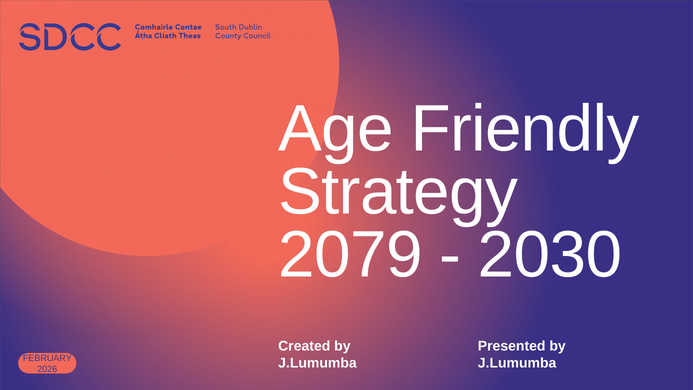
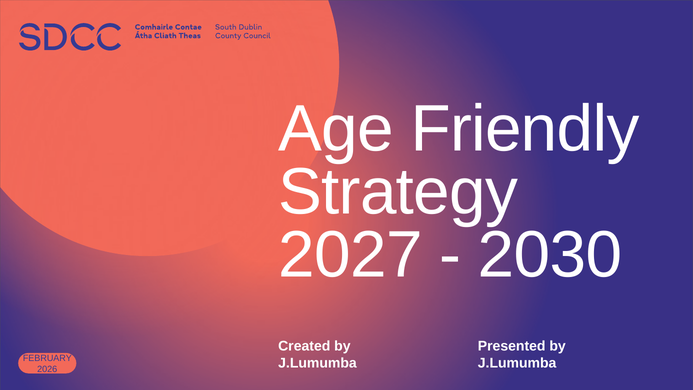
2079: 2079 -> 2027
